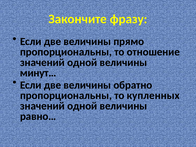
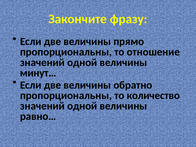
купленных: купленных -> количество
